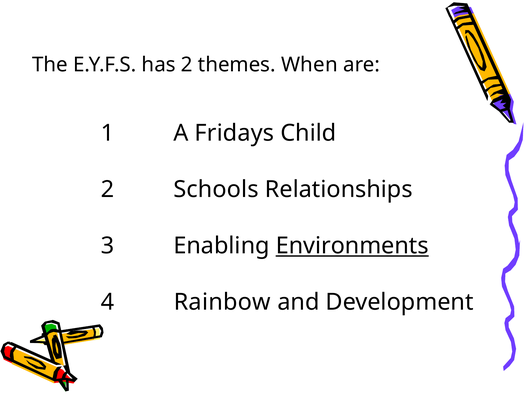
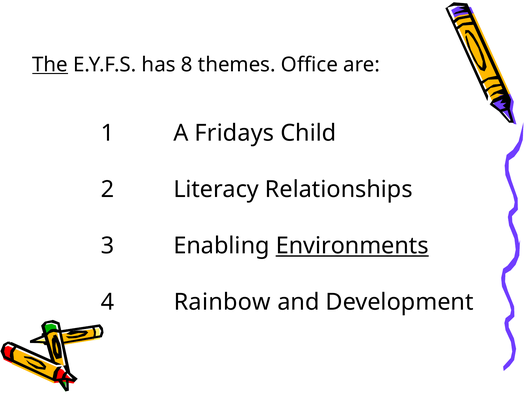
The underline: none -> present
has 2: 2 -> 8
When: When -> Office
Schools: Schools -> Literacy
